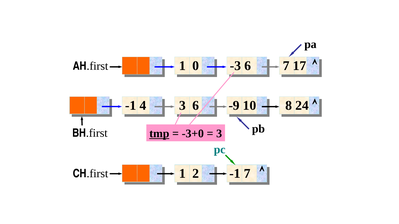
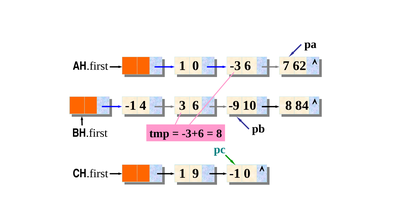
17: 17 -> 62
24: 24 -> 84
tmp underline: present -> none
-3+0: -3+0 -> -3+6
3 at (219, 134): 3 -> 8
2: 2 -> 9
-1 7: 7 -> 0
